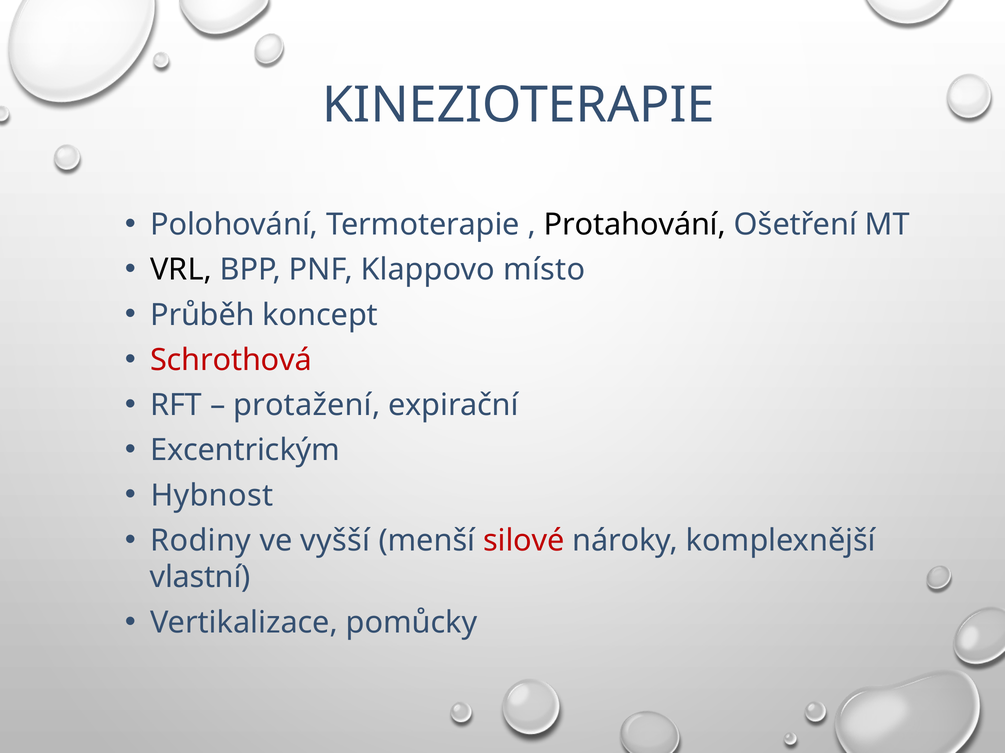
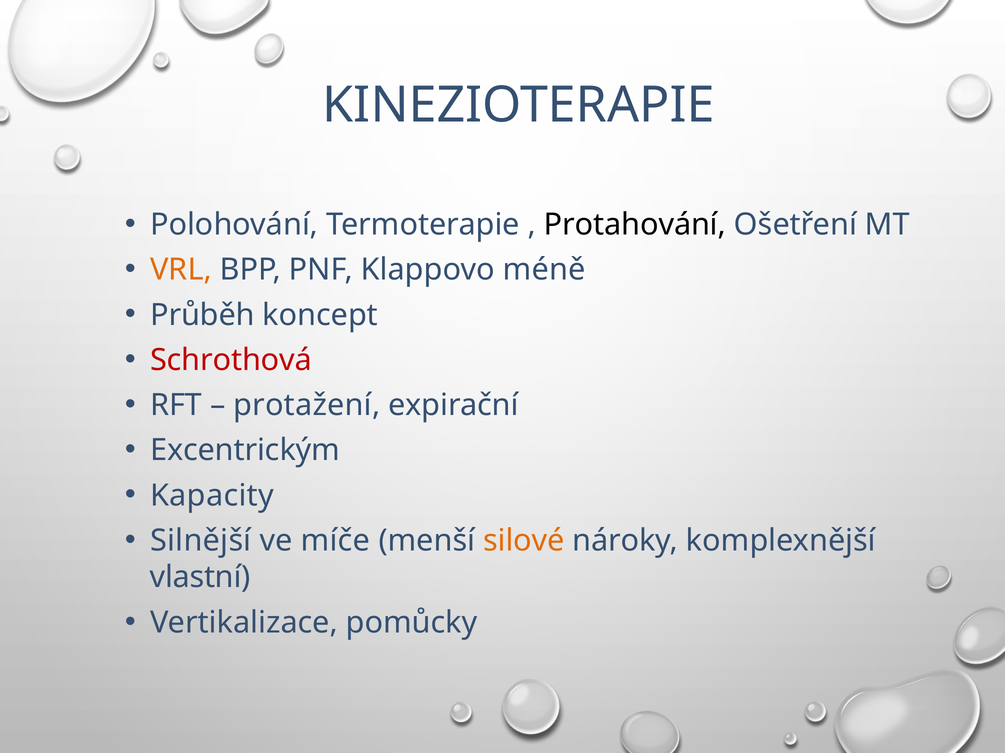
VRL colour: black -> orange
místo: místo -> méně
Hybnost: Hybnost -> Kapacity
Rodiny: Rodiny -> Silnější
vyšší: vyšší -> míče
silové colour: red -> orange
